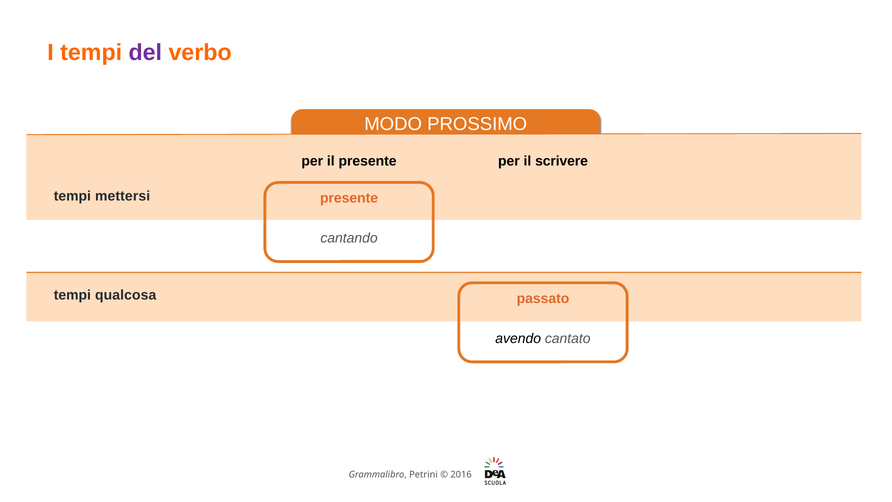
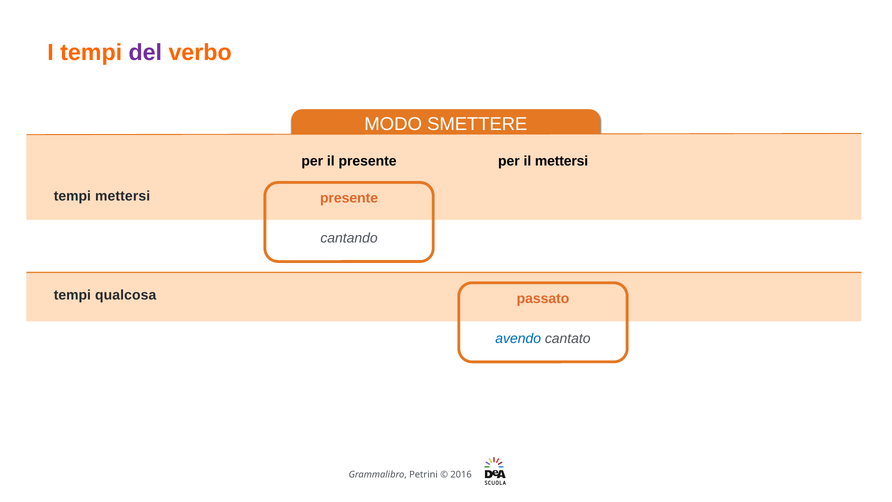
PROSSIMO: PROSSIMO -> SMETTERE
il scrivere: scrivere -> mettersi
avendo colour: black -> blue
